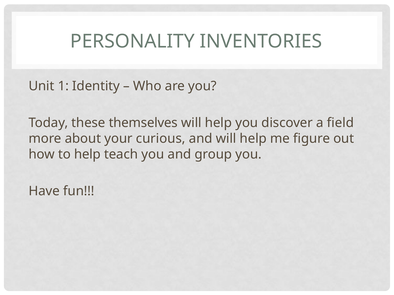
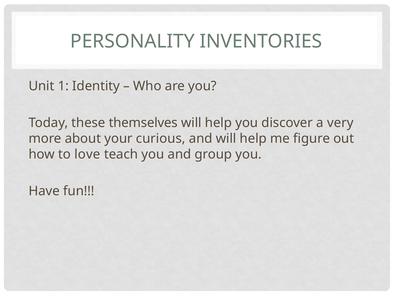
field: field -> very
to help: help -> love
